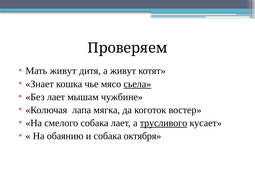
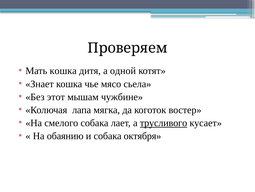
Мать живут: живут -> кошка
а живут: живут -> одной
сьела underline: present -> none
Без лает: лает -> этот
